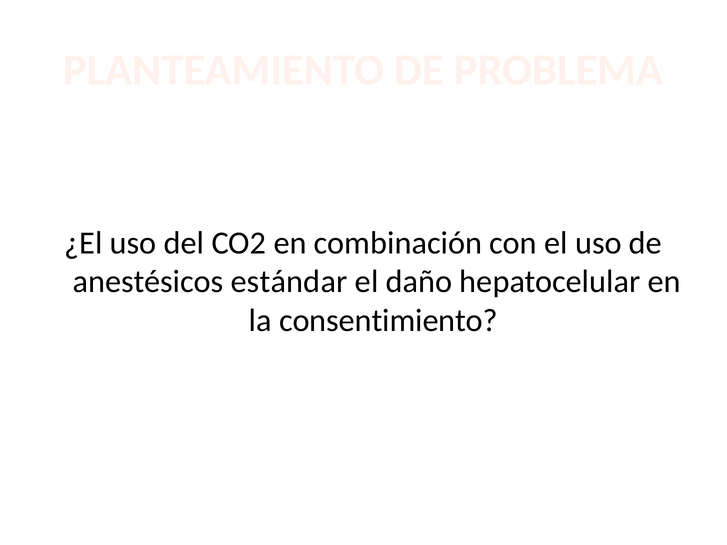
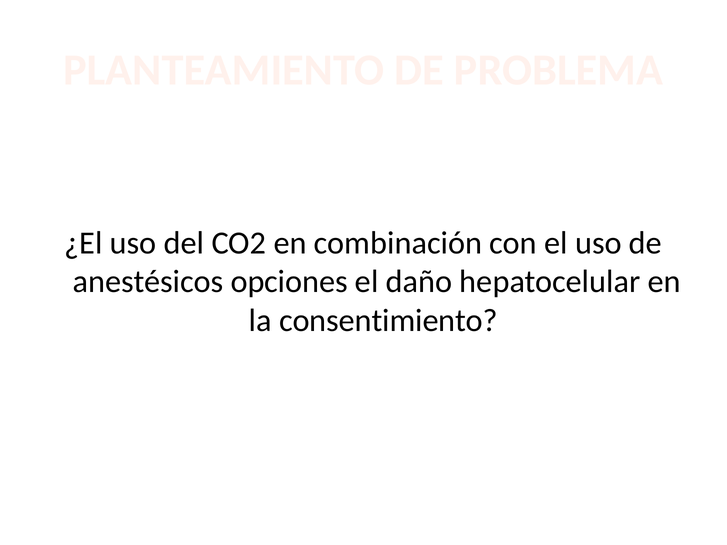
estándar: estándar -> opciones
